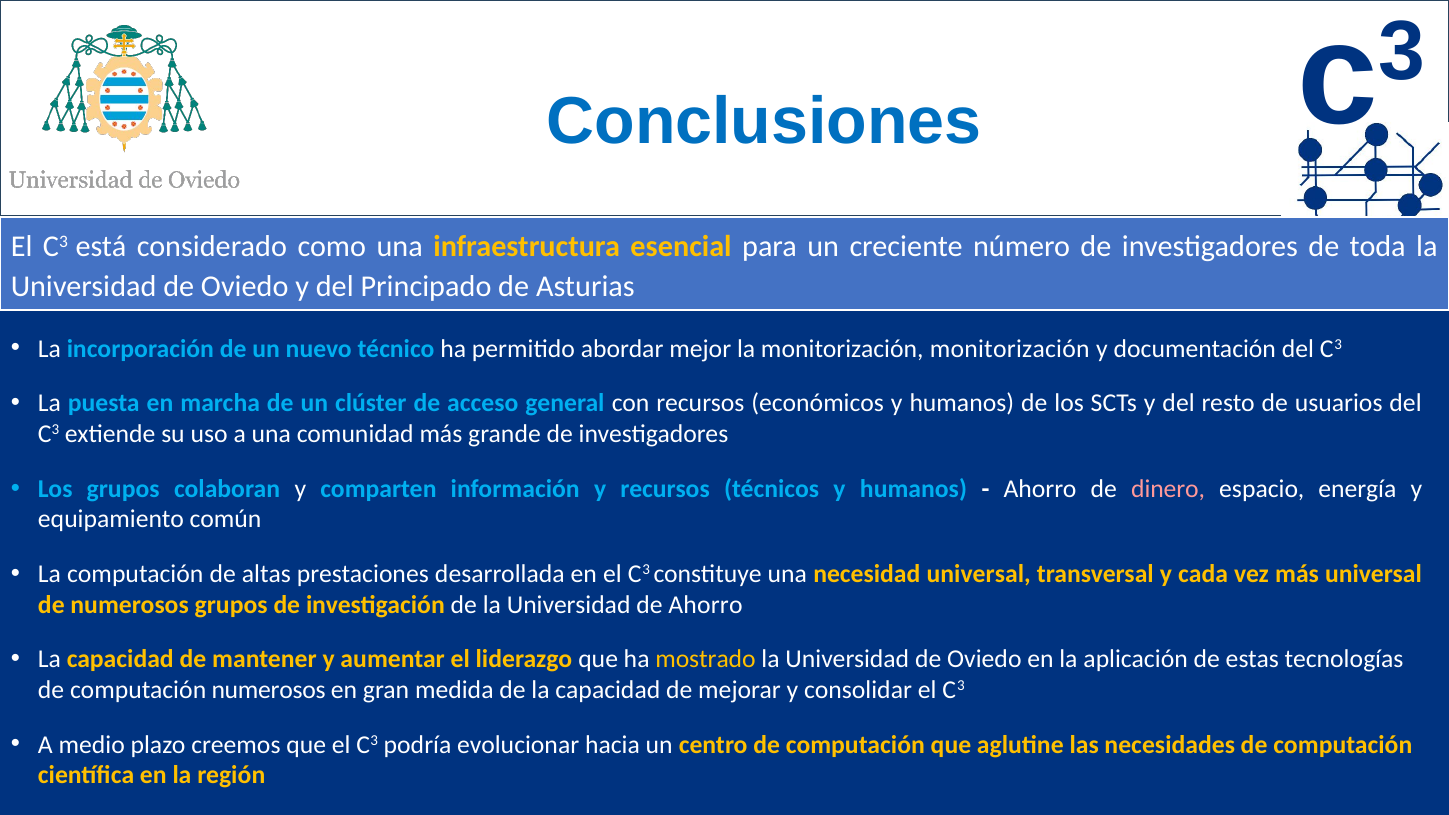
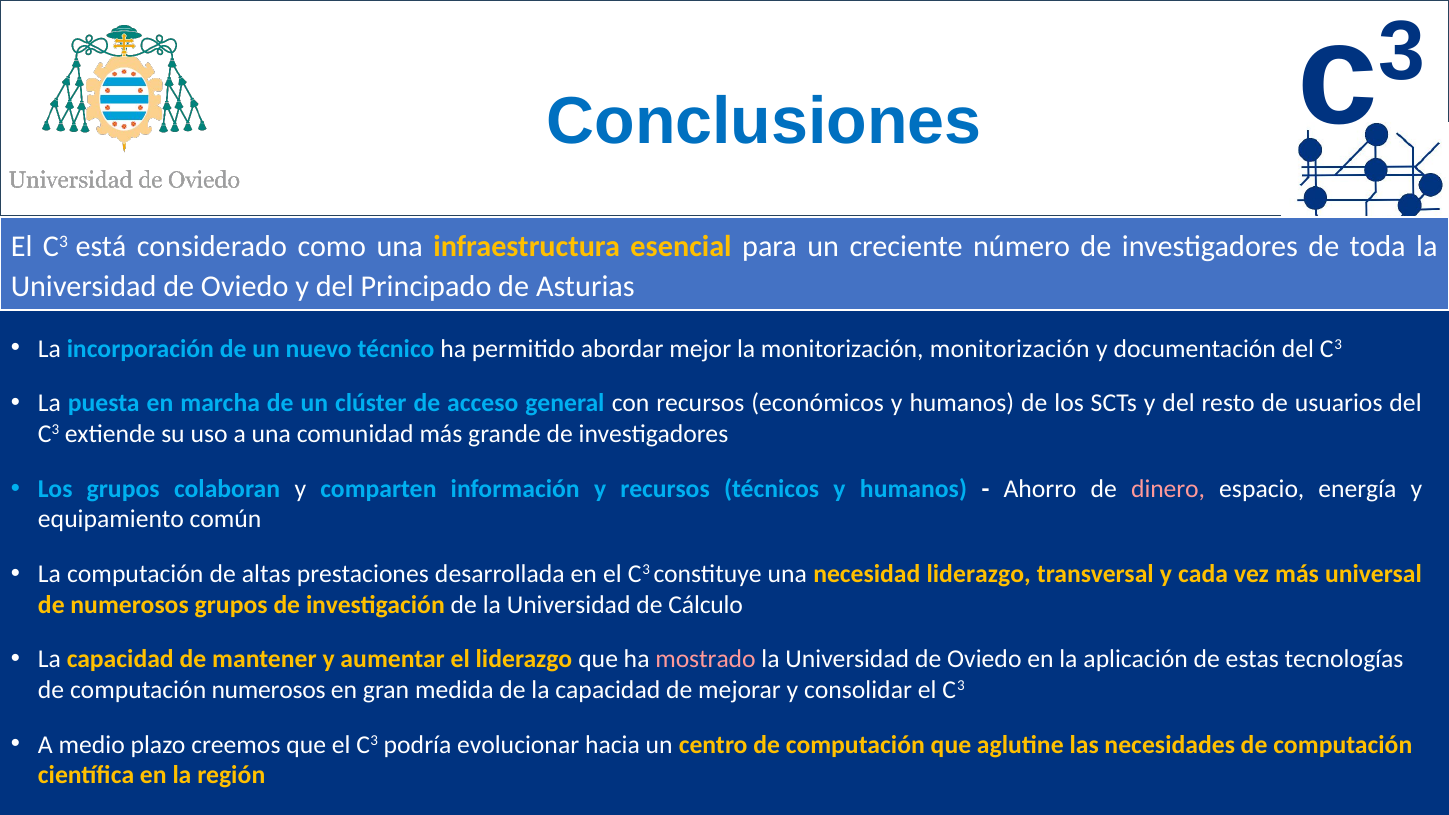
necesidad universal: universal -> liderazgo
de Ahorro: Ahorro -> Cálculo
mostrado colour: yellow -> pink
